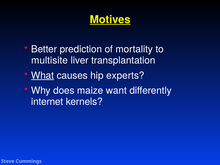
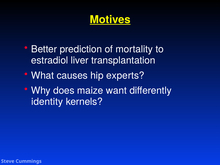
multisite: multisite -> estradiol
What underline: present -> none
internet: internet -> identity
